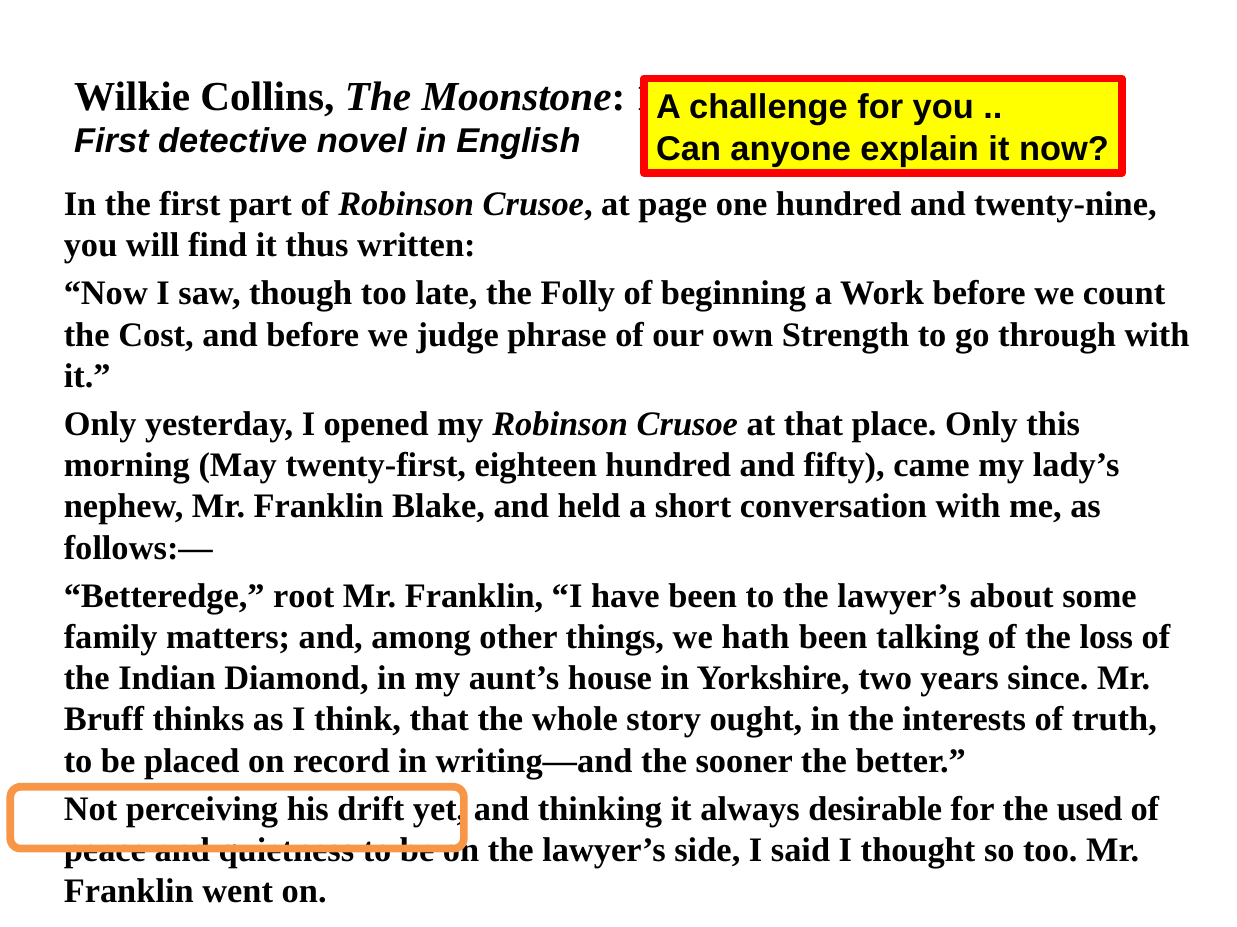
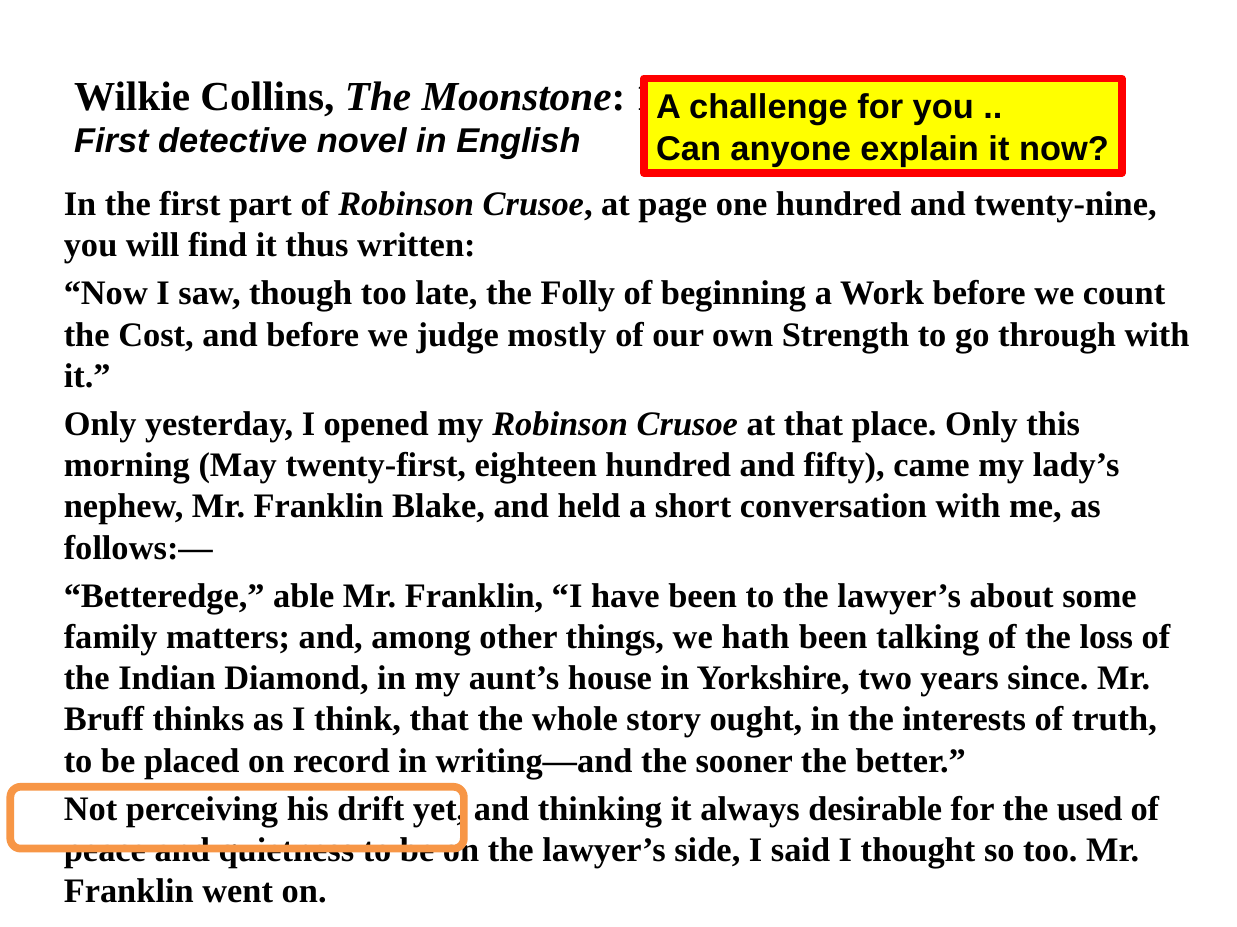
phrase: phrase -> mostly
root: root -> able
